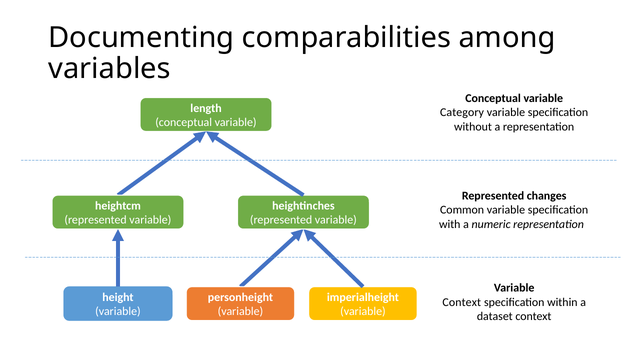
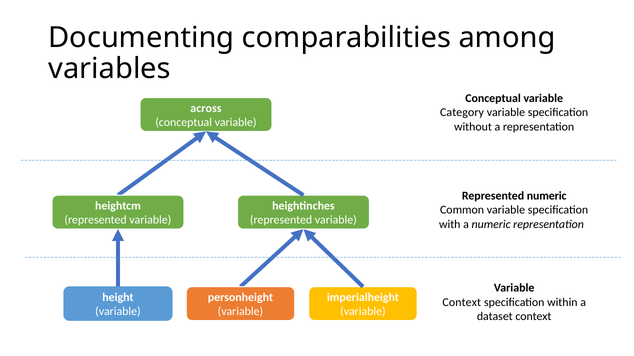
length: length -> across
Represented changes: changes -> numeric
